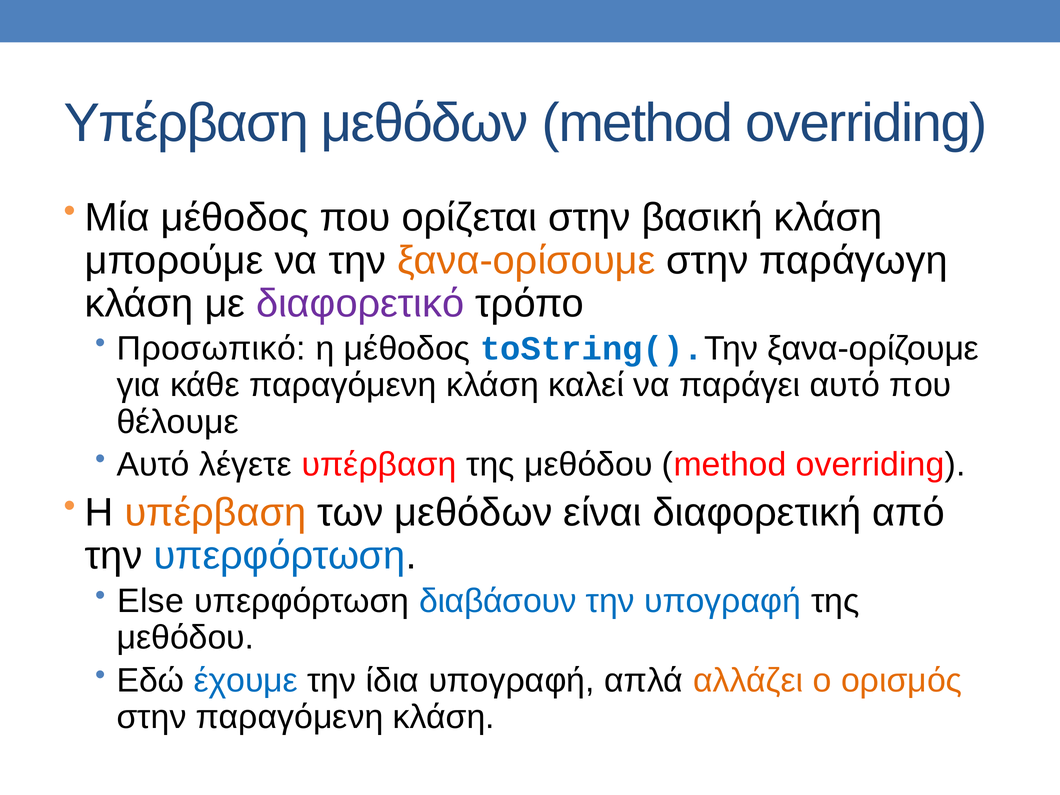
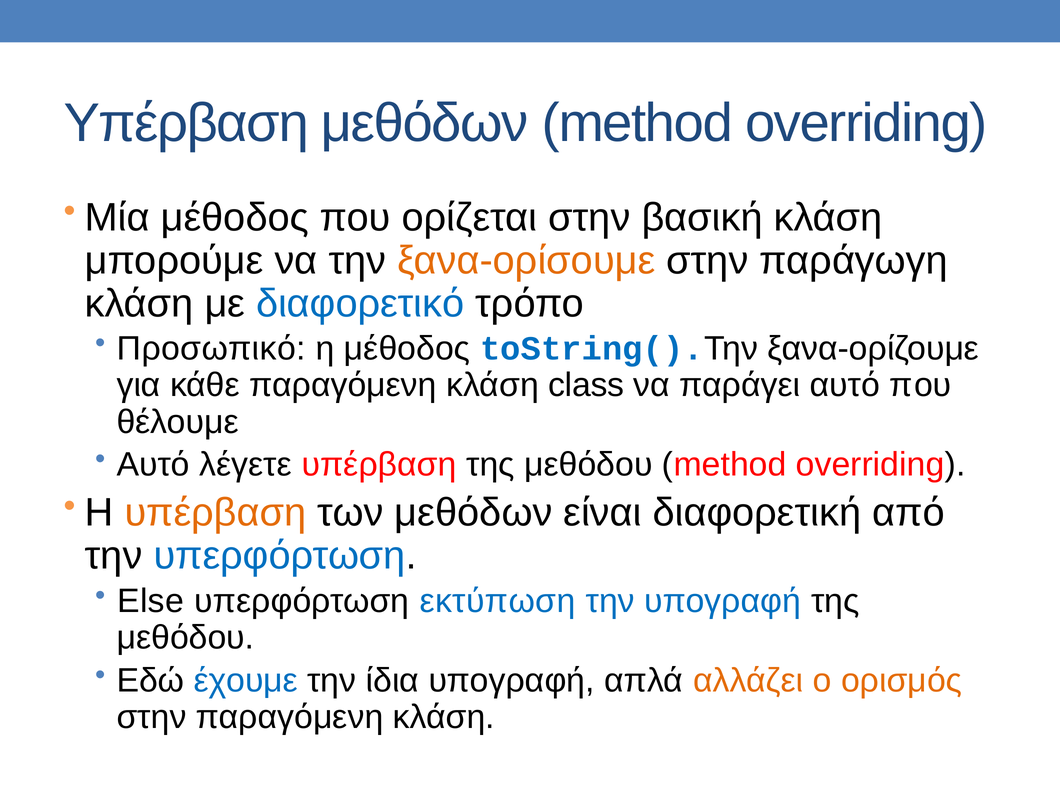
διαφορετικό colour: purple -> blue
καλεί: καλεί -> class
διαβάσουν: διαβάσουν -> εκτύπωση
